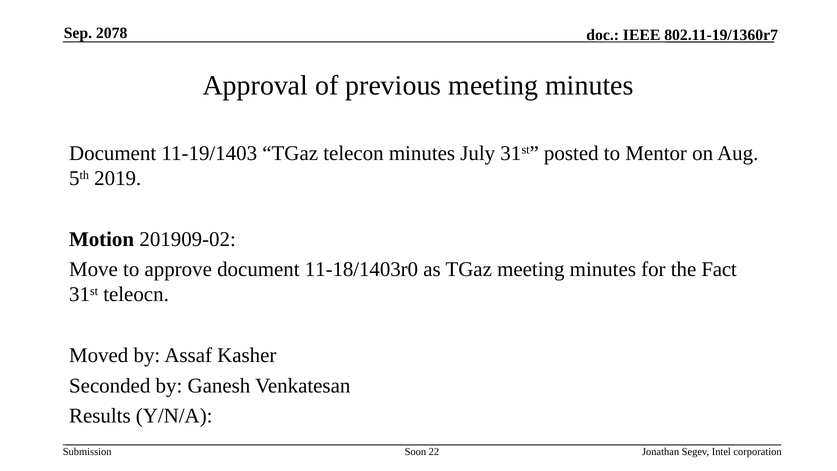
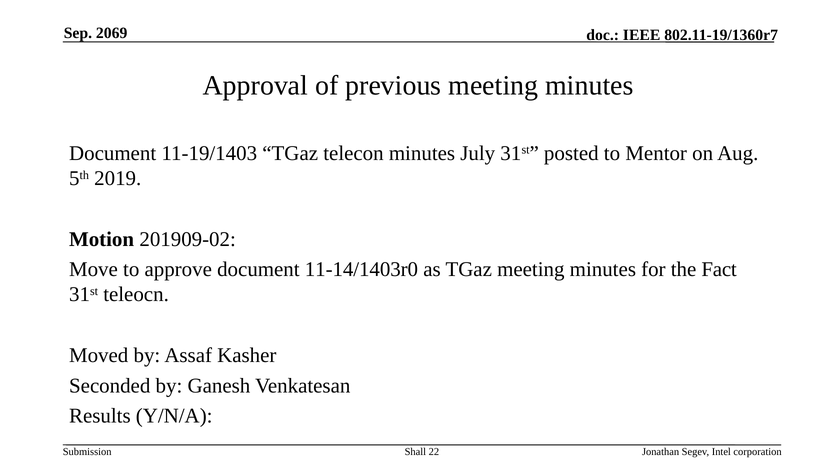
2078: 2078 -> 2069
11-18/1403r0: 11-18/1403r0 -> 11-14/1403r0
Soon: Soon -> Shall
